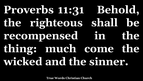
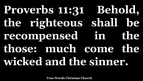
thing: thing -> those
